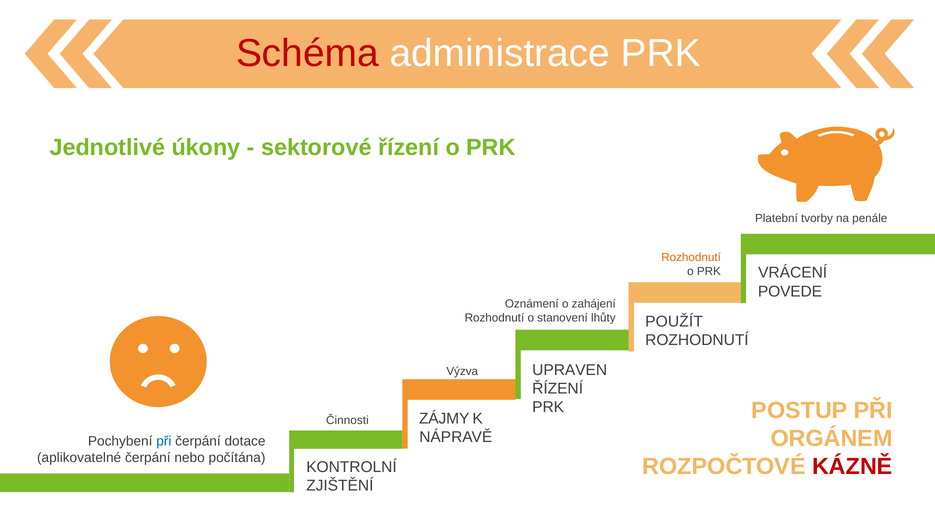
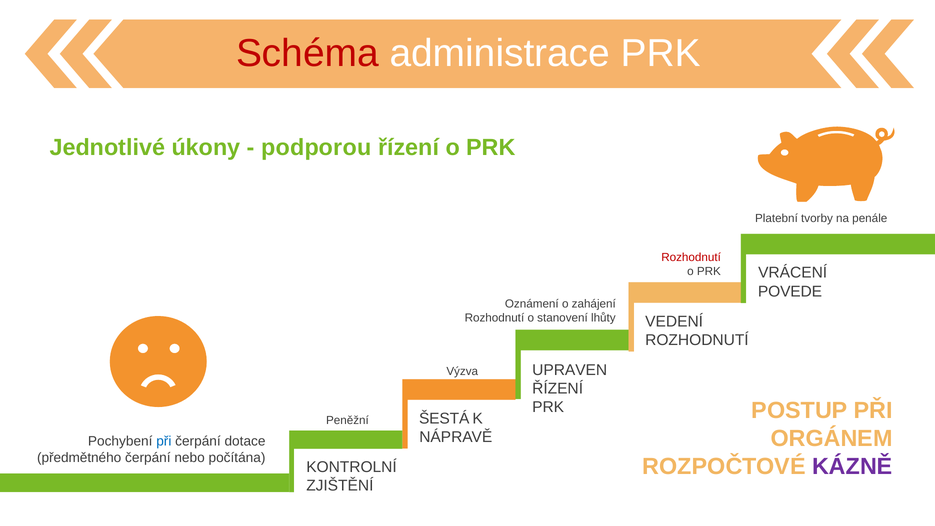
sektorové: sektorové -> podporou
Rozhodnutí at (691, 257) colour: orange -> red
POUŽÍT: POUŽÍT -> VEDENÍ
ZÁJMY: ZÁJMY -> ŠESTÁ
Činnosti: Činnosti -> Peněžní
aplikovatelné: aplikovatelné -> předmětného
KÁZNĚ colour: red -> purple
